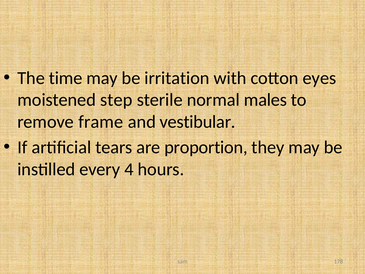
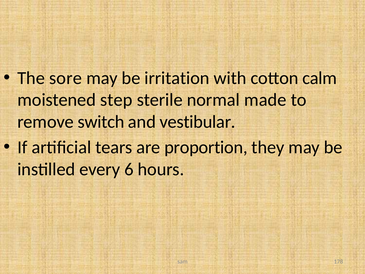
time: time -> sore
eyes: eyes -> calm
males: males -> made
frame: frame -> switch
4: 4 -> 6
